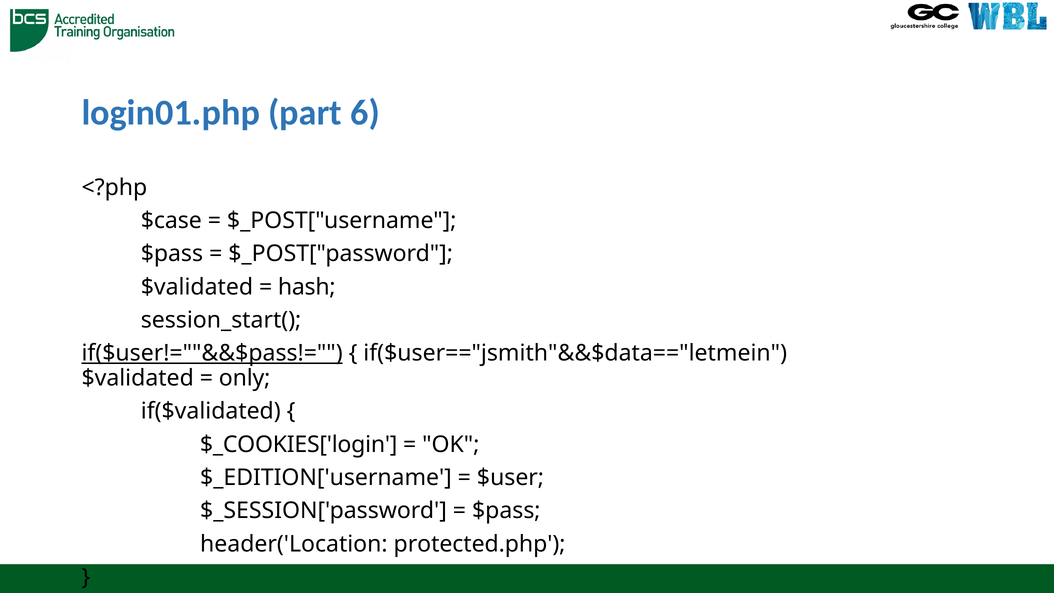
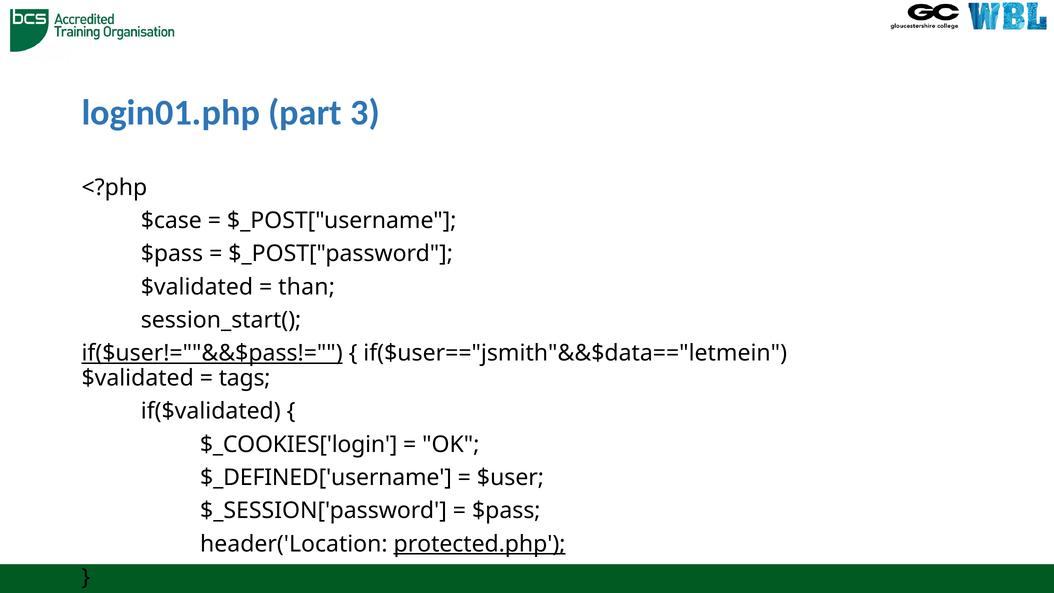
6: 6 -> 3
hash: hash -> than
only: only -> tags
$_EDITION['username: $_EDITION['username -> $_DEFINED['username
protected.php underline: none -> present
